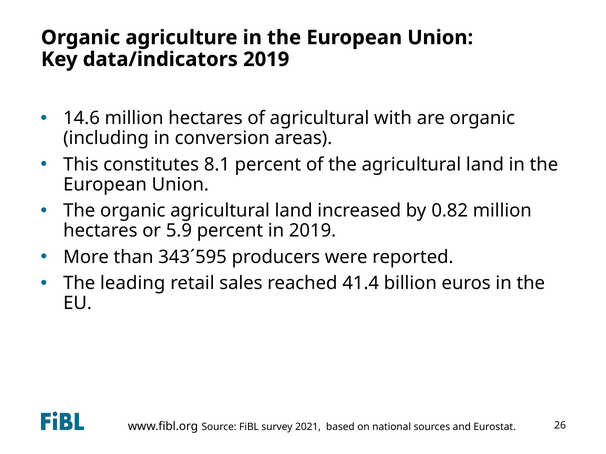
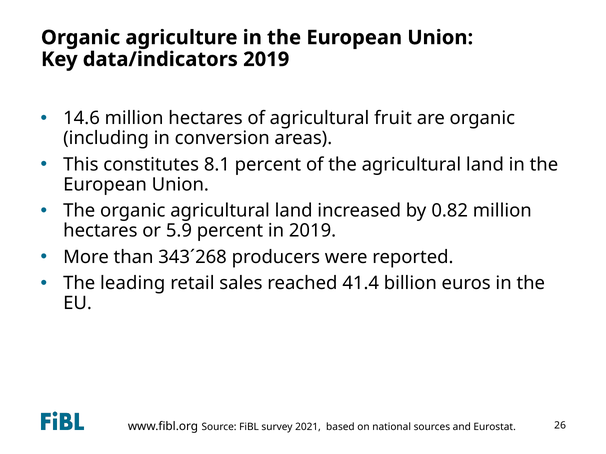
with: with -> fruit
343´595: 343´595 -> 343´268
